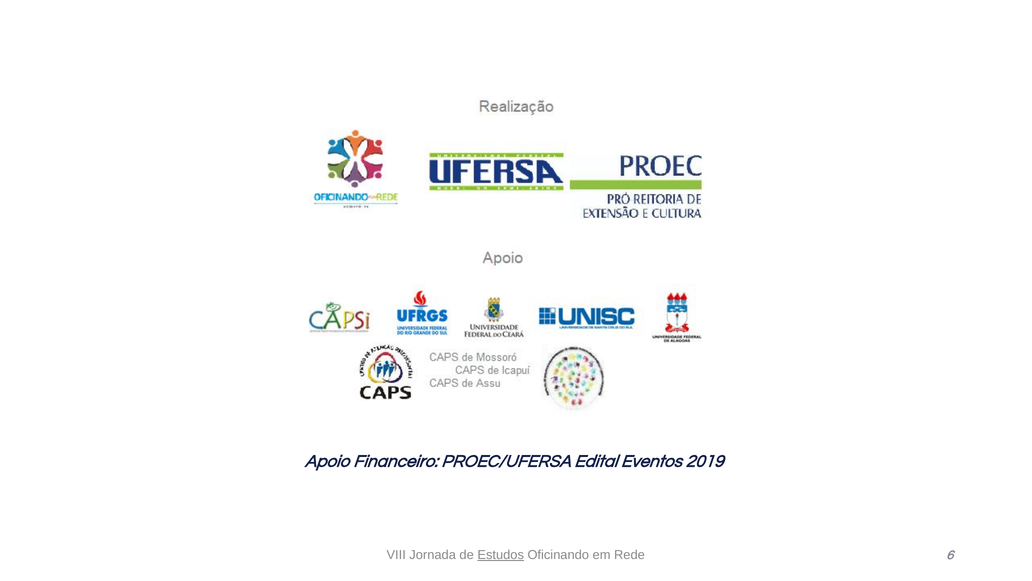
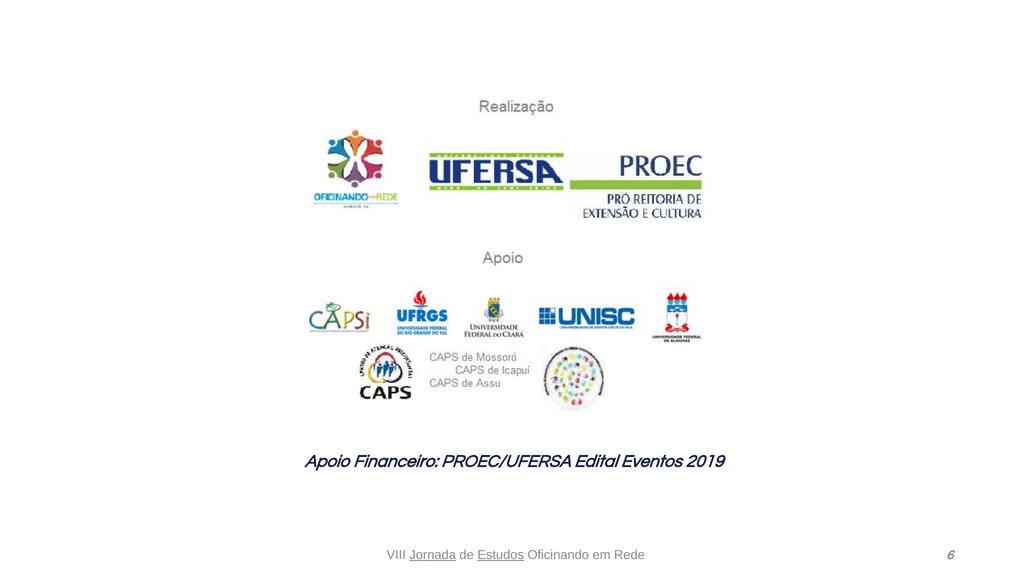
Jornada underline: none -> present
